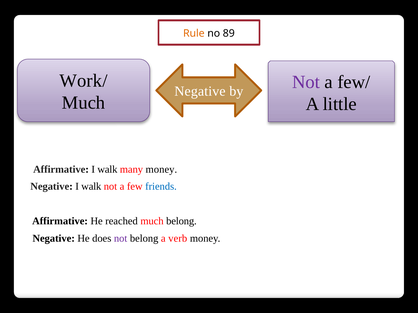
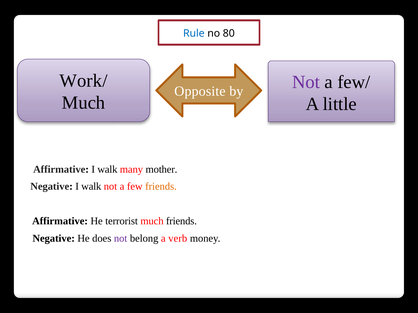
Rule colour: orange -> blue
89: 89 -> 80
Negative at (200, 92): Negative -> Opposite
many money: money -> mother
friends at (161, 187) colour: blue -> orange
reached: reached -> terrorist
much belong: belong -> friends
